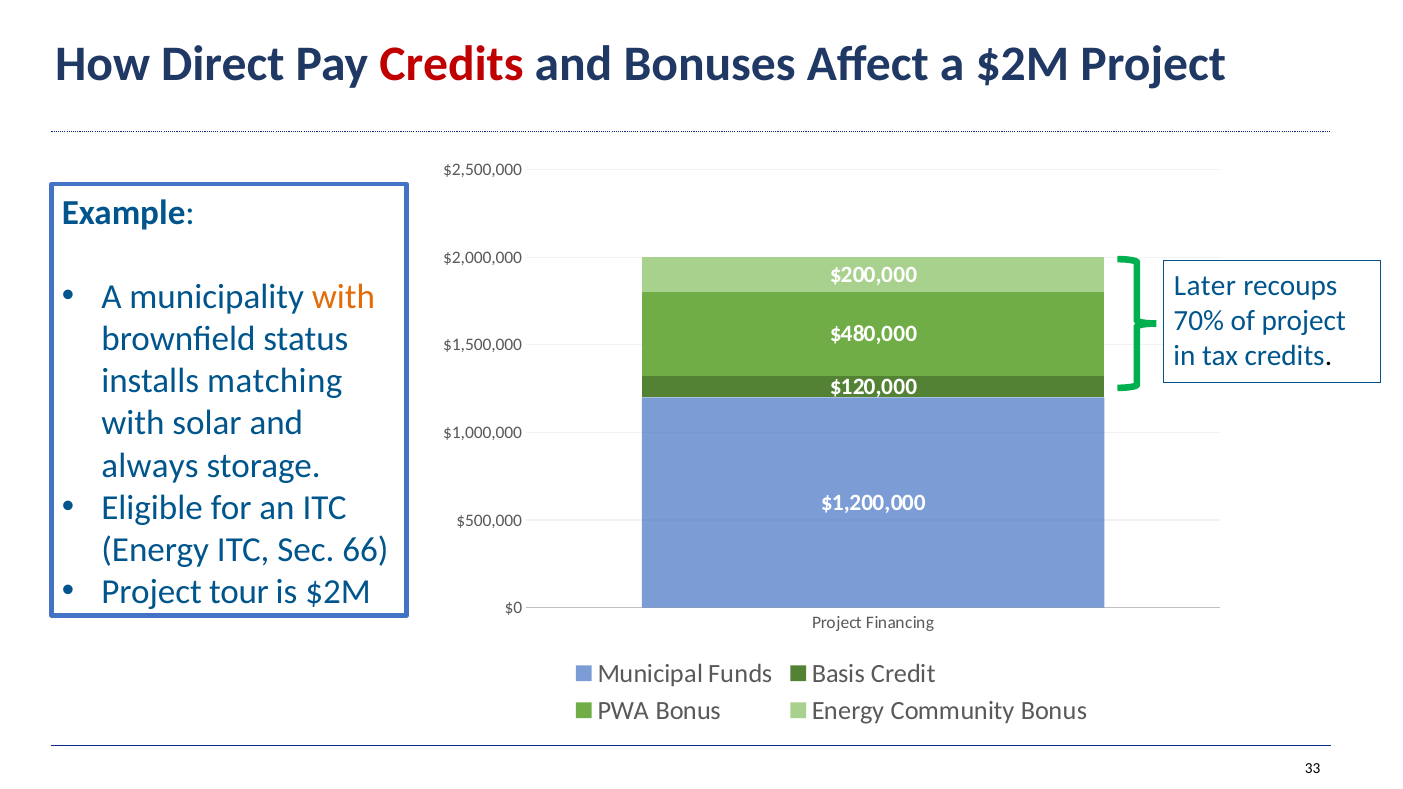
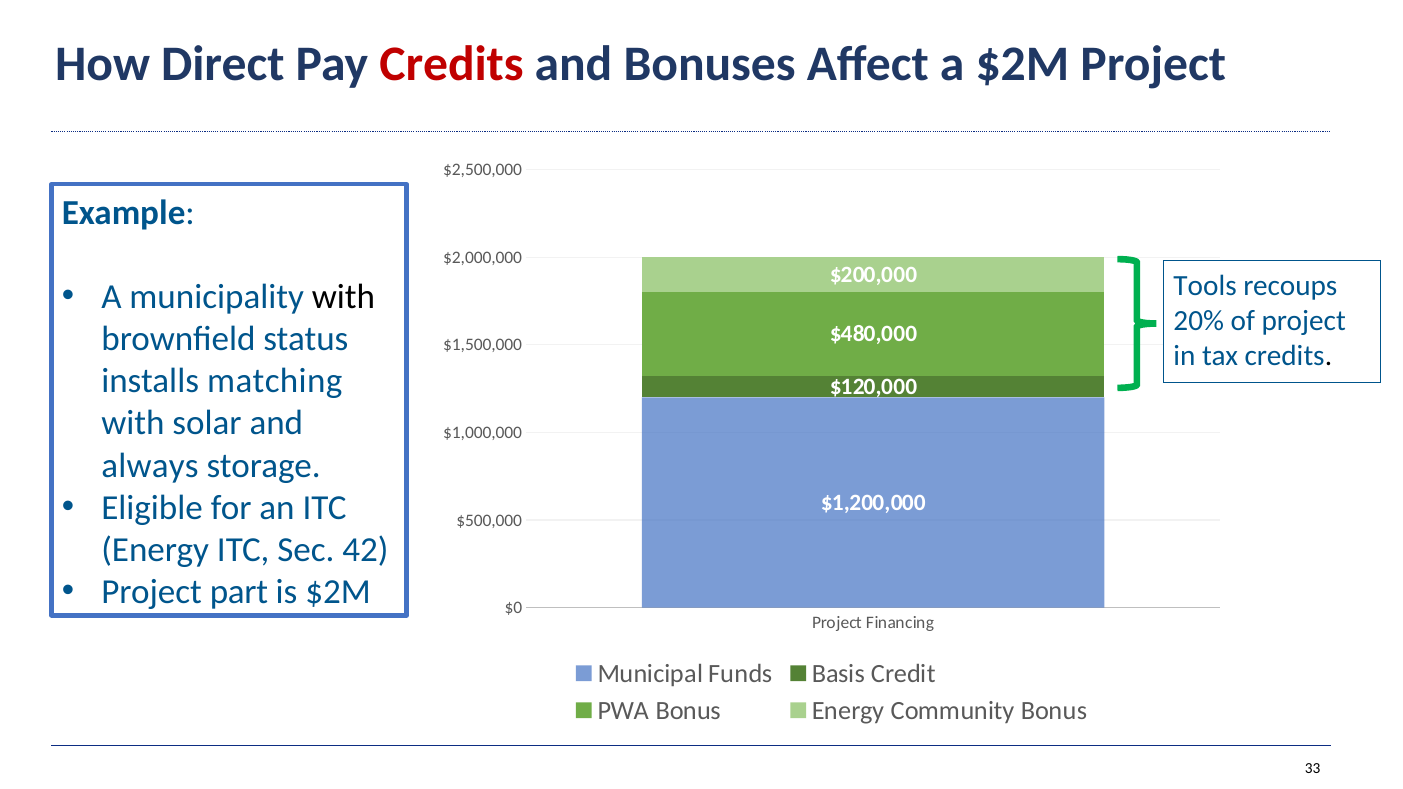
Later: Later -> Tools
with at (343, 297) colour: orange -> black
70%: 70% -> 20%
66: 66 -> 42
tour: tour -> part
